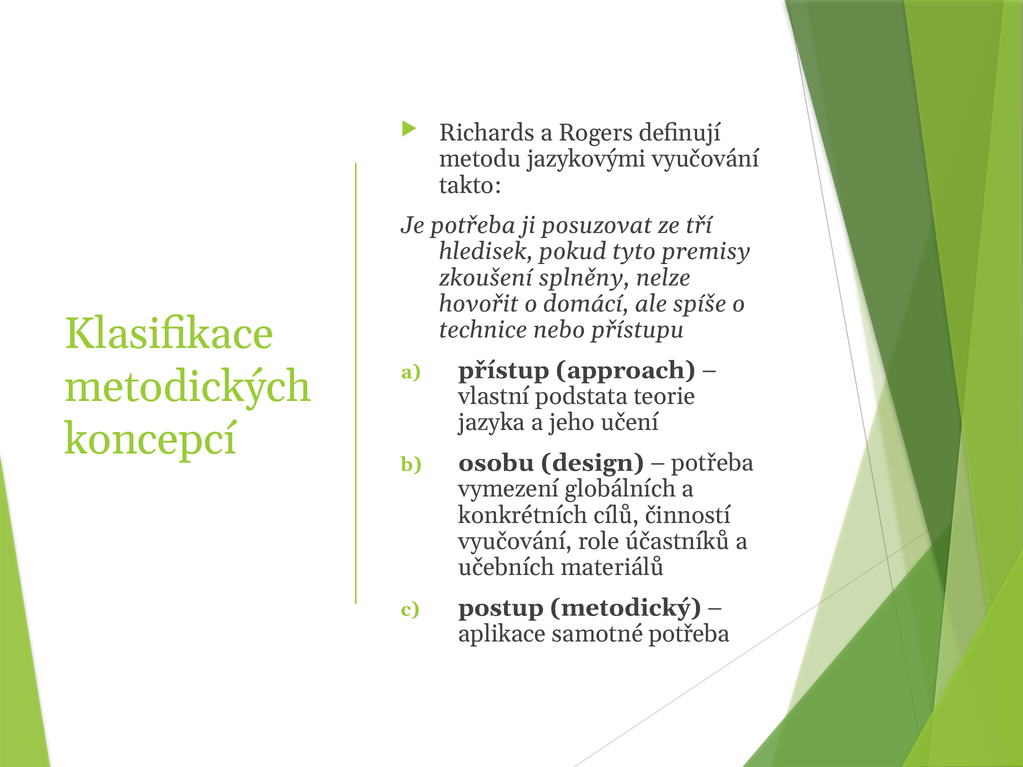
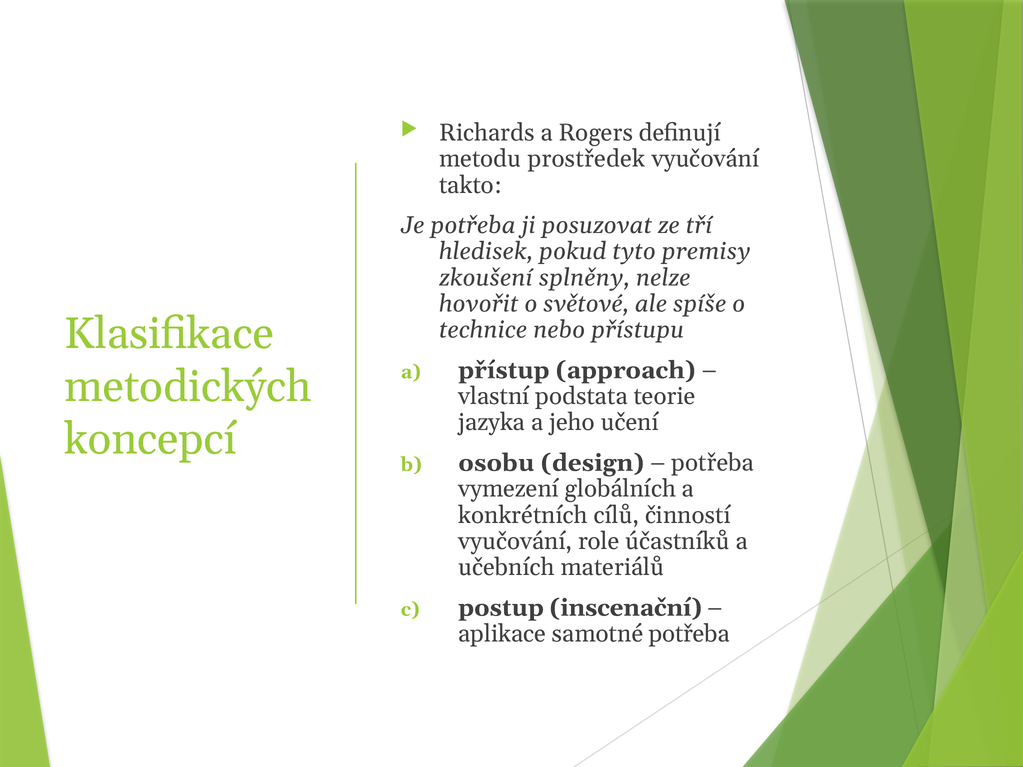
jazykovými: jazykovými -> prostředek
domácí: domácí -> světové
metodický: metodický -> inscenační
